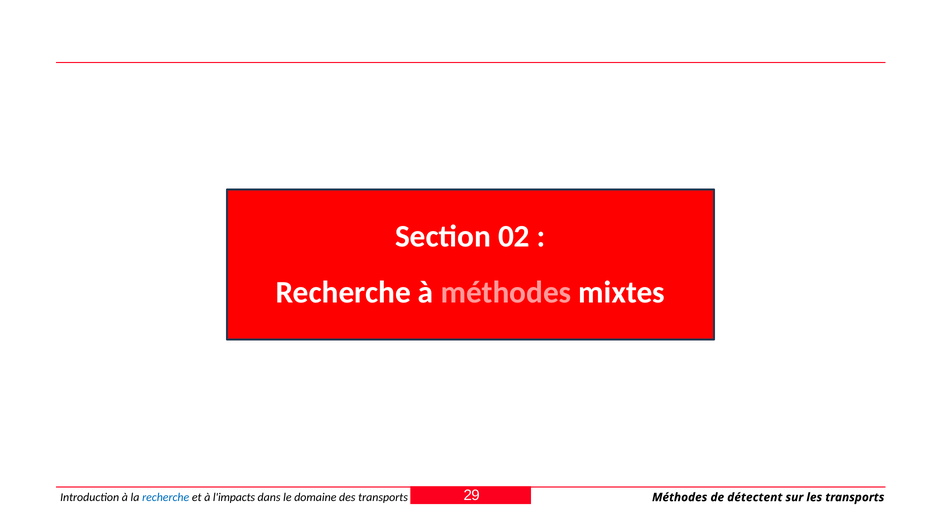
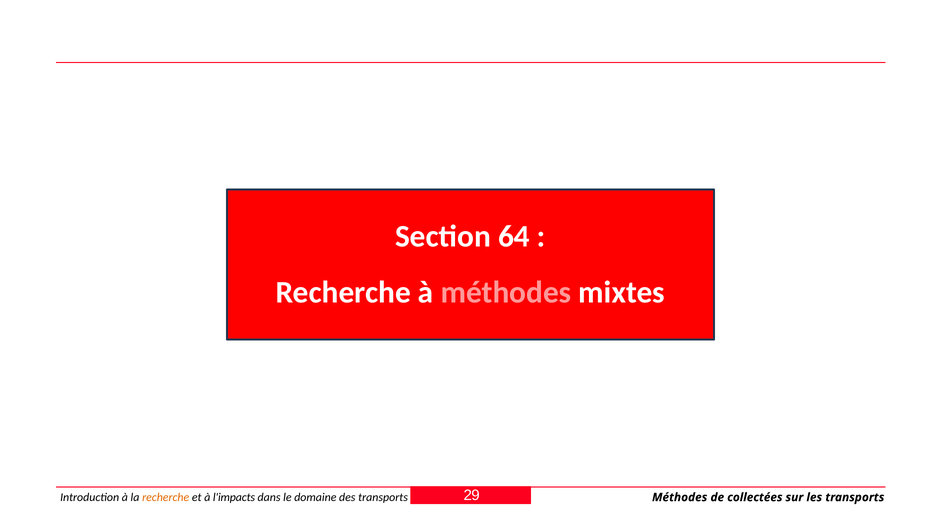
02: 02 -> 64
recherche at (166, 498) colour: blue -> orange
détectent: détectent -> collectées
